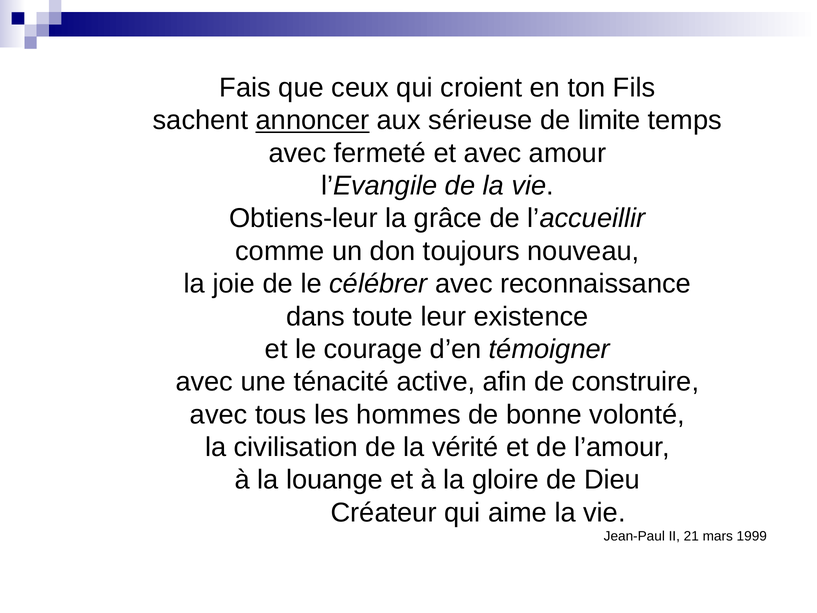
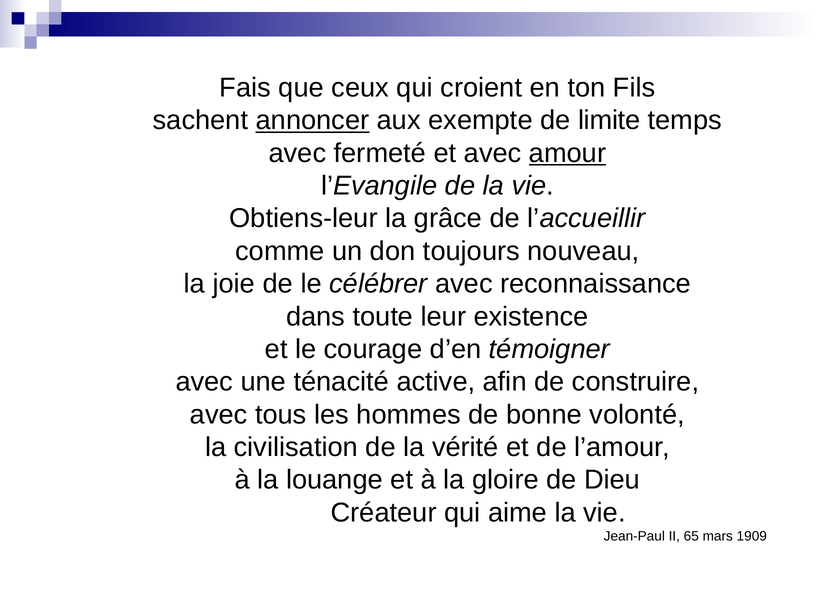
sérieuse: sérieuse -> exempte
amour underline: none -> present
21: 21 -> 65
1999: 1999 -> 1909
